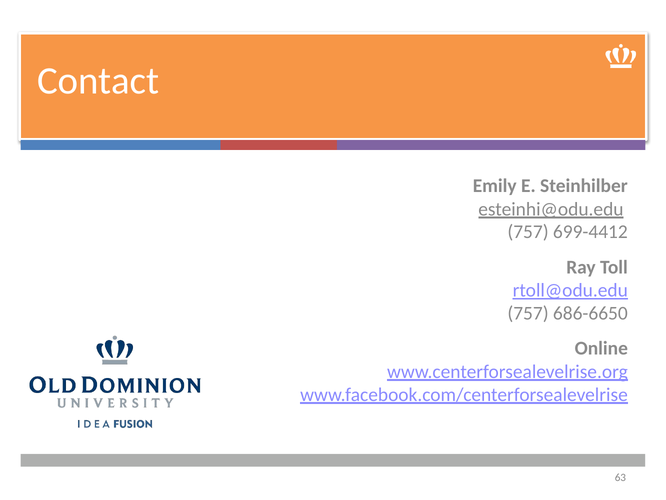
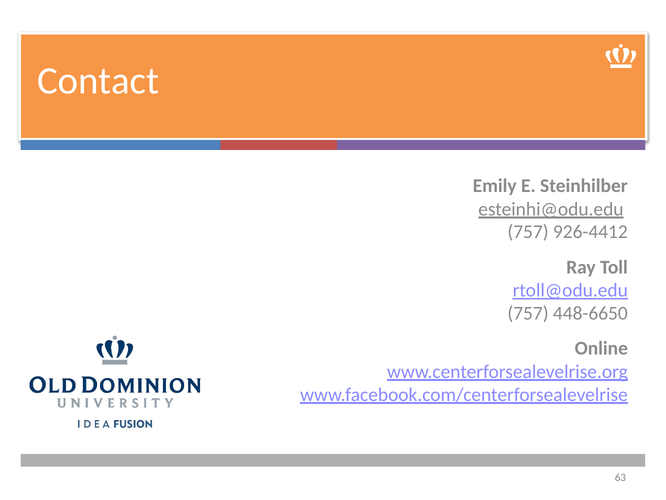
699-4412: 699-4412 -> 926-4412
686-6650: 686-6650 -> 448-6650
